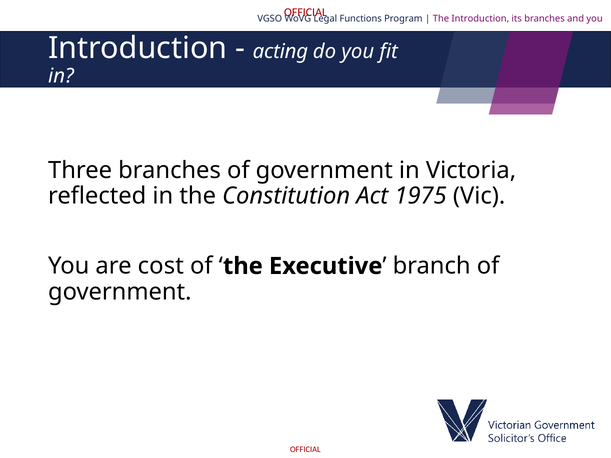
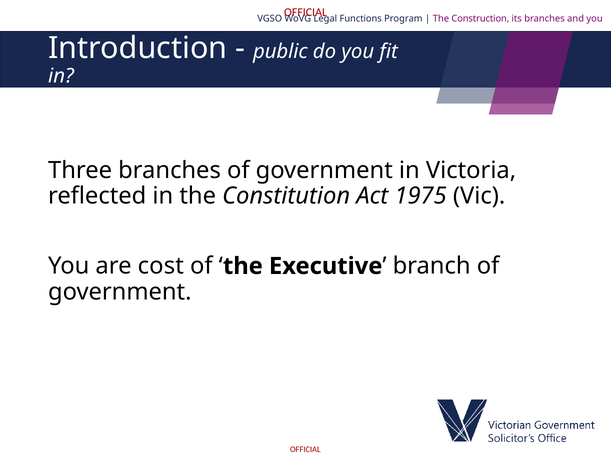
The Introduction: Introduction -> Construction
acting: acting -> public
